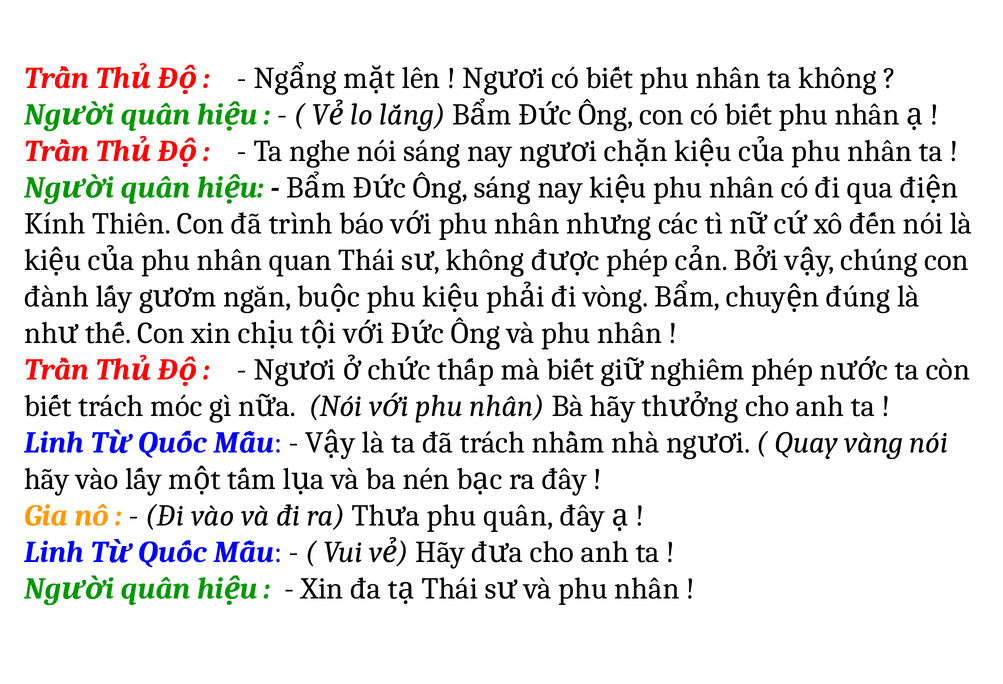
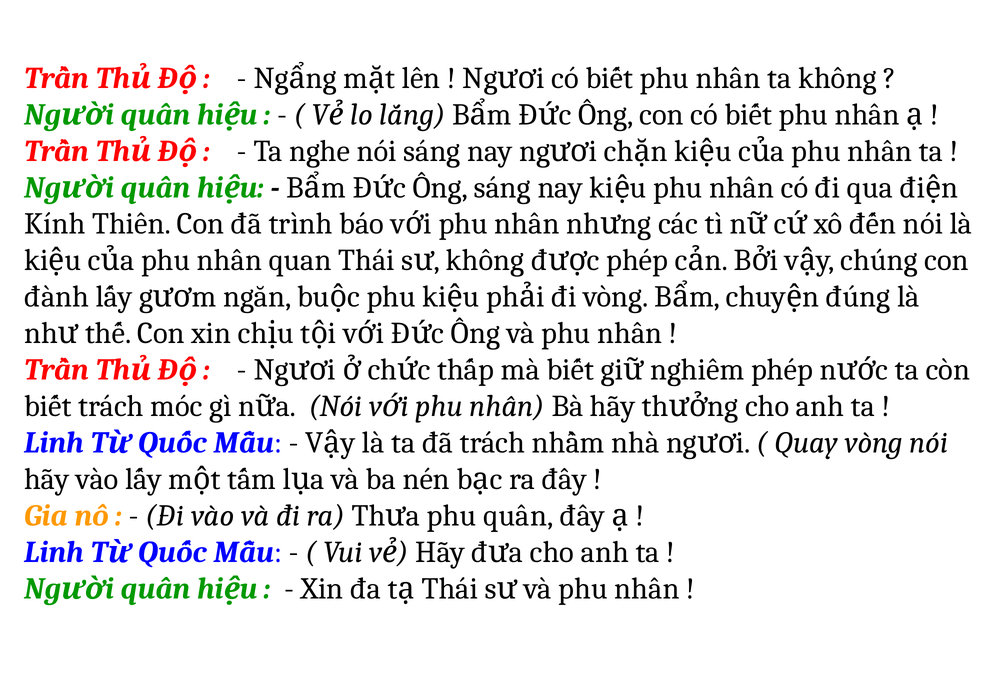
Quay vàng: vàng -> vòng
